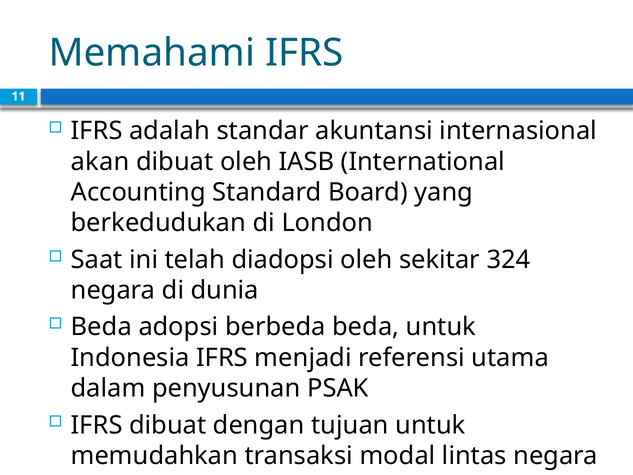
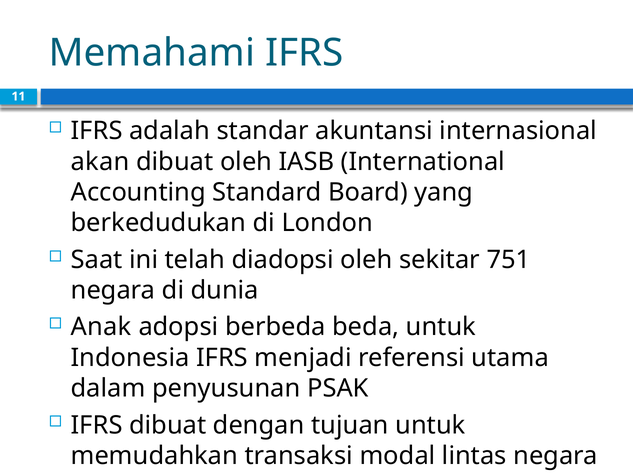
324: 324 -> 751
Beda at (101, 327): Beda -> Anak
